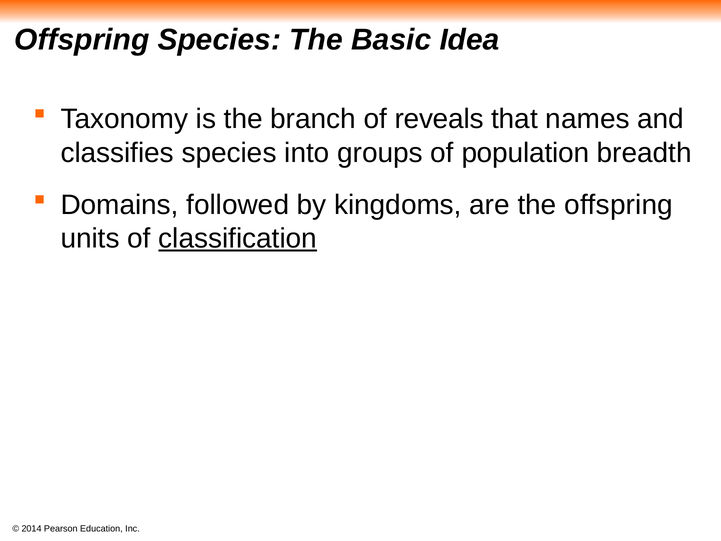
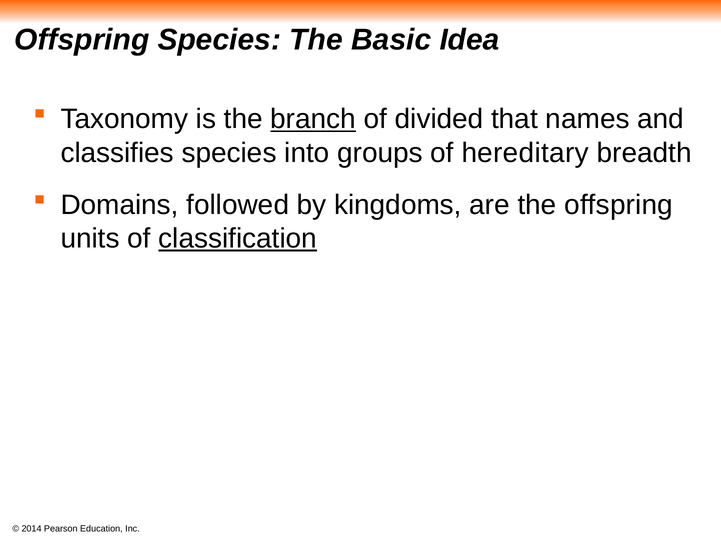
branch underline: none -> present
reveals: reveals -> divided
population: population -> hereditary
